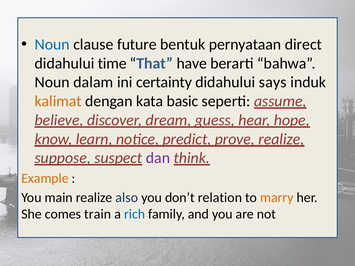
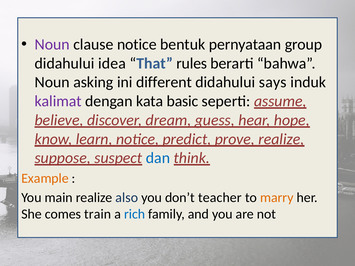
Noun at (52, 44) colour: blue -> purple
clause future: future -> notice
direct: direct -> group
time: time -> idea
have: have -> rules
dalam: dalam -> asking
certainty: certainty -> different
kalimat colour: orange -> purple
dan colour: purple -> blue
relation: relation -> teacher
